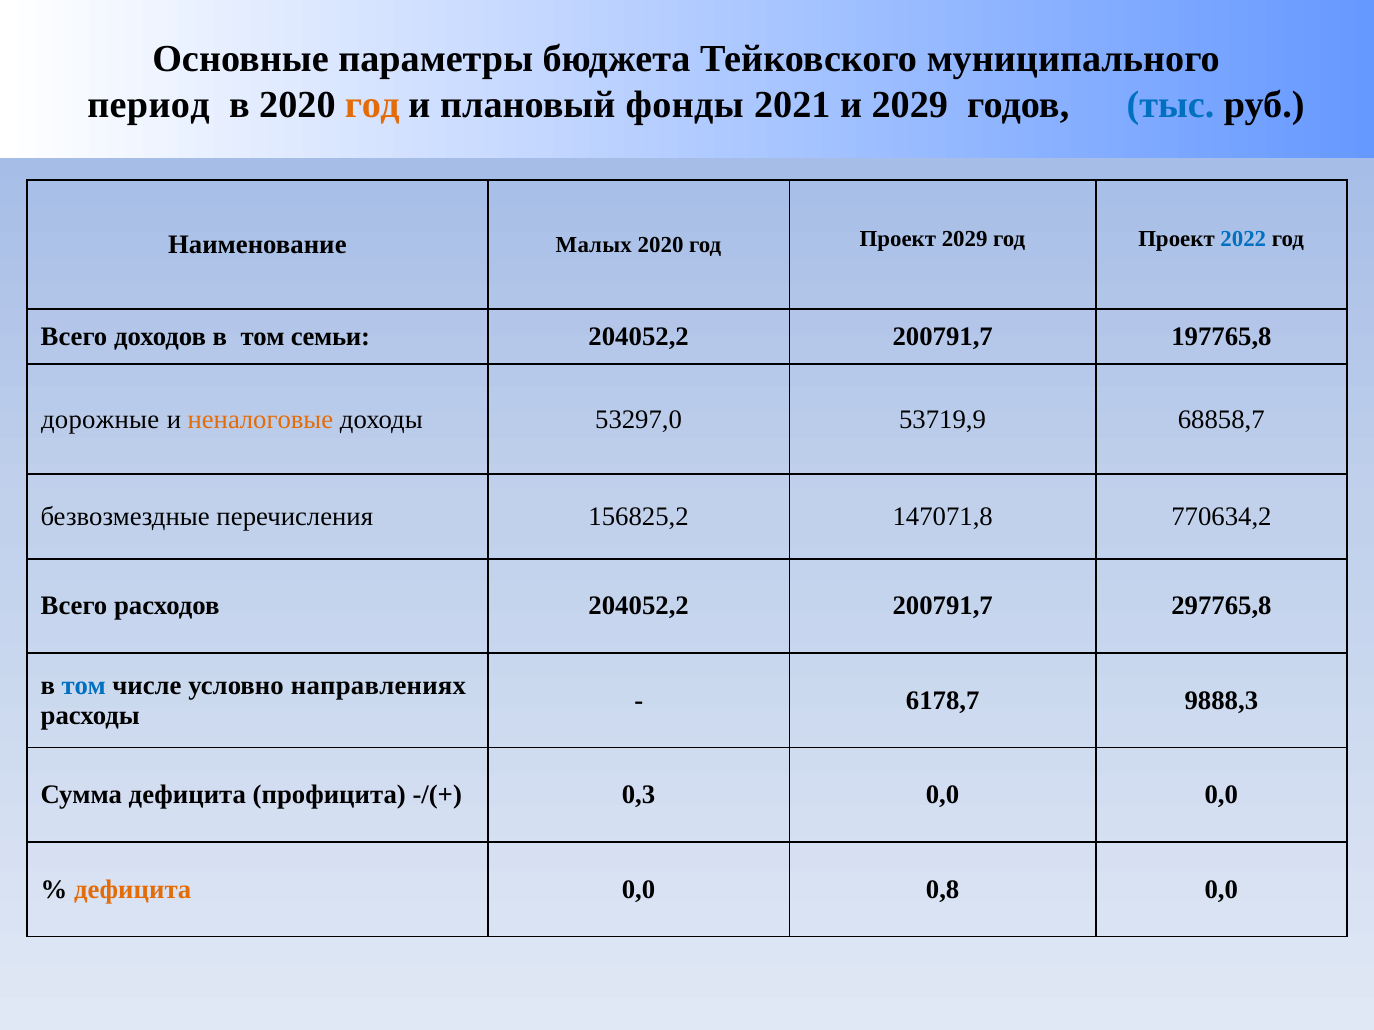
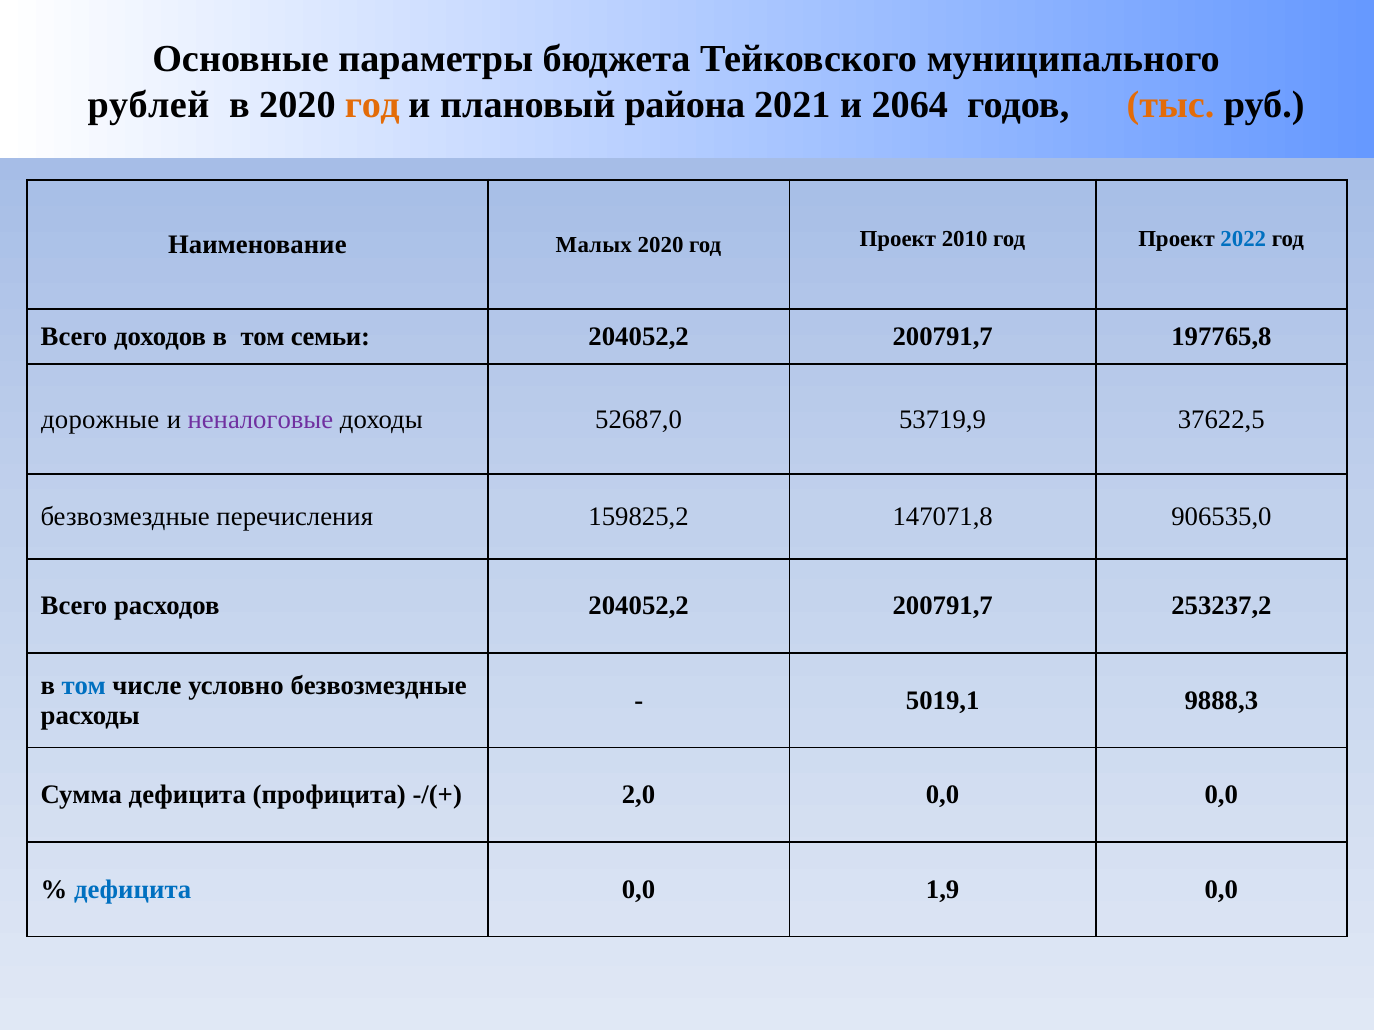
период: период -> рублей
фонды: фонды -> района
и 2029: 2029 -> 2064
тыс colour: blue -> orange
Проект 2029: 2029 -> 2010
неналоговые colour: orange -> purple
53297,0: 53297,0 -> 52687,0
68858,7: 68858,7 -> 37622,5
156825,2: 156825,2 -> 159825,2
770634,2: 770634,2 -> 906535,0
297765,8: 297765,8 -> 253237,2
условно направлениях: направлениях -> безвозмездные
6178,7: 6178,7 -> 5019,1
0,3: 0,3 -> 2,0
дефицита at (133, 890) colour: orange -> blue
0,8: 0,8 -> 1,9
